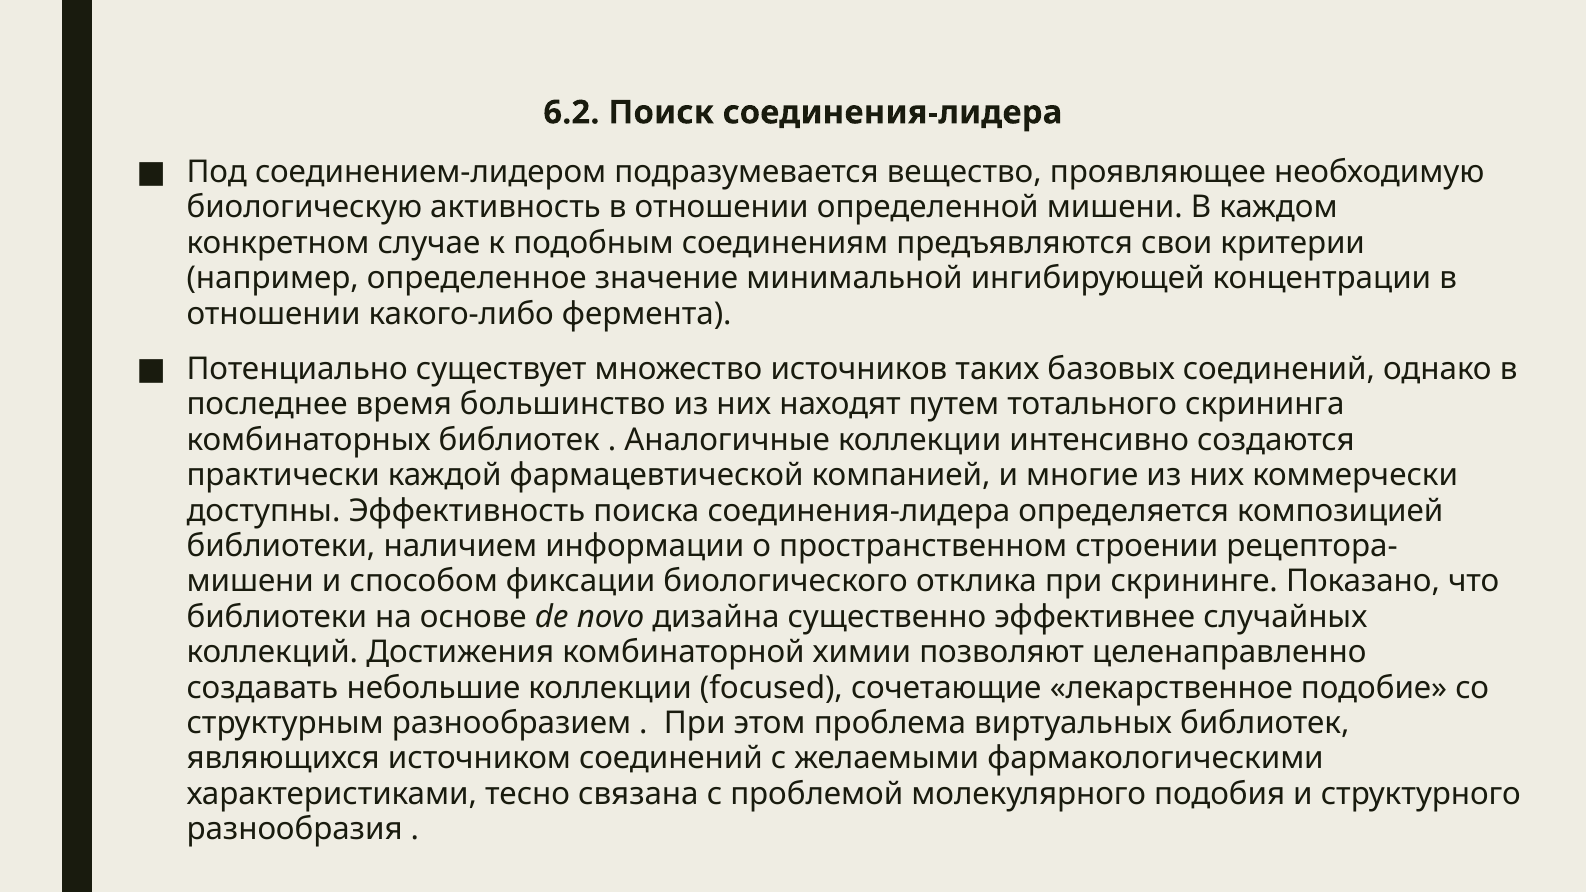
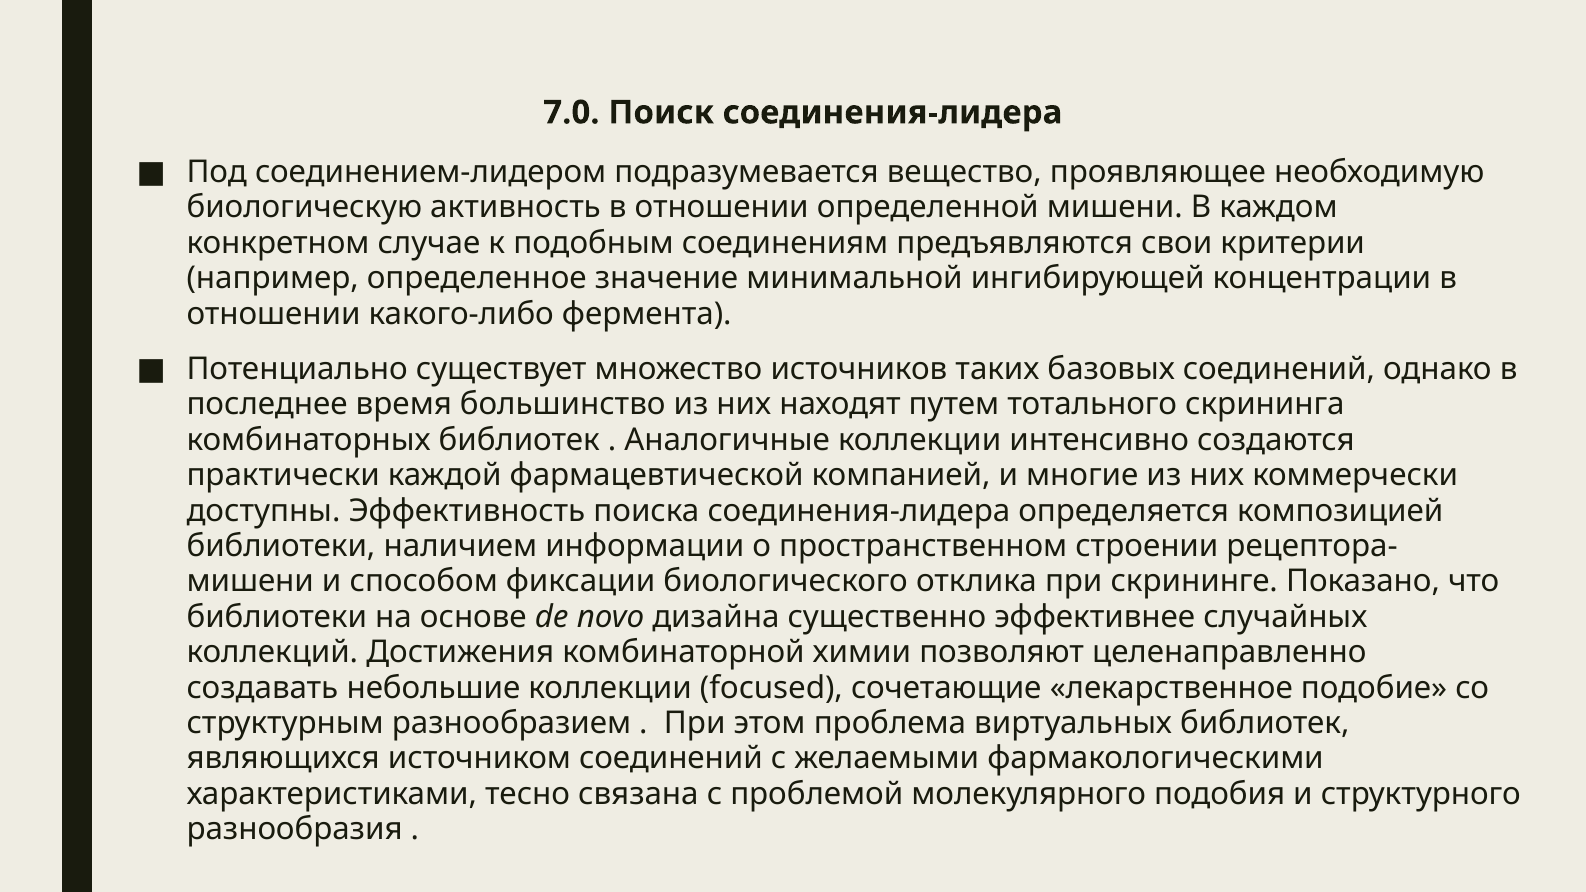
6.2: 6.2 -> 7.0
